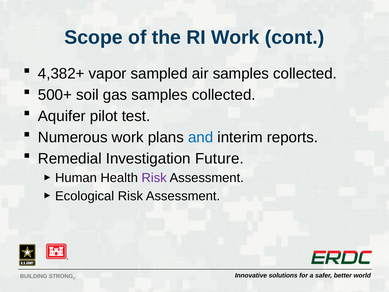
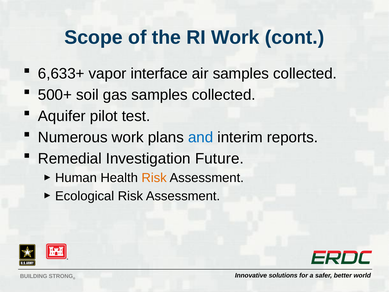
4,382+: 4,382+ -> 6,633+
sampled: sampled -> interface
Risk at (154, 178) colour: purple -> orange
